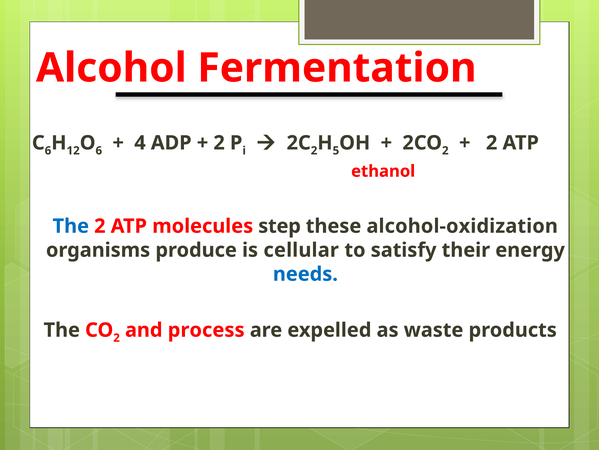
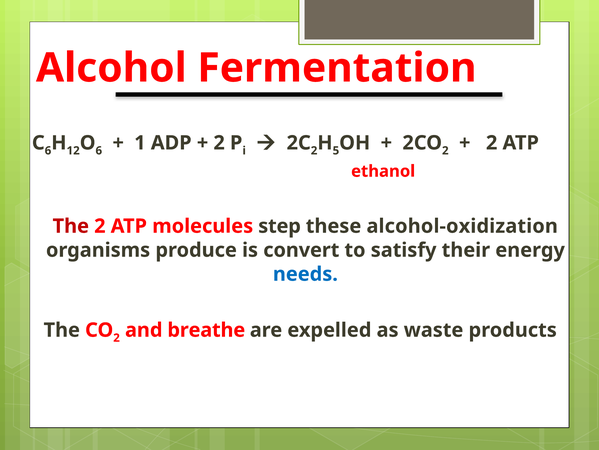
4: 4 -> 1
The at (71, 226) colour: blue -> red
cellular: cellular -> convert
process: process -> breathe
